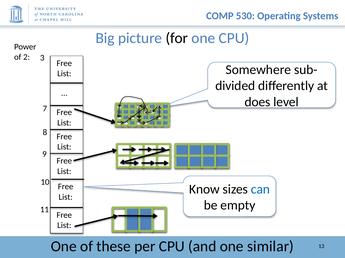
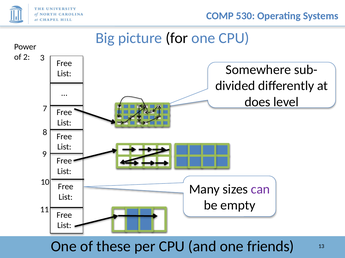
Know: Know -> Many
can colour: blue -> purple
similar: similar -> friends
